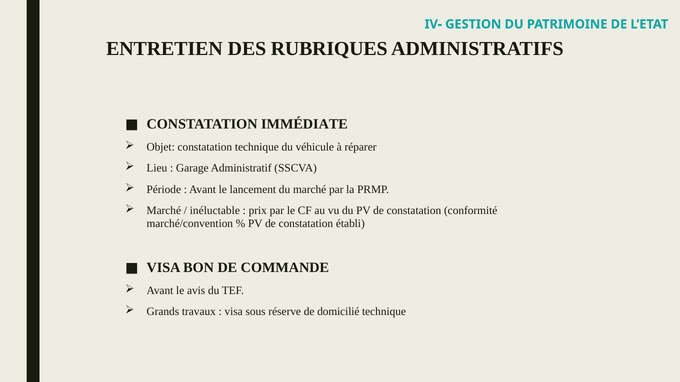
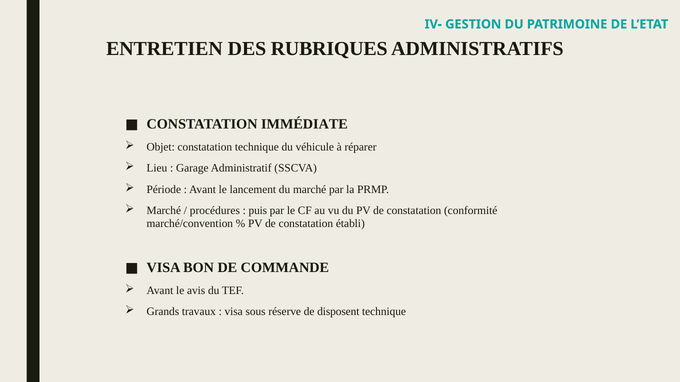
inéluctable: inéluctable -> procédures
prix: prix -> puis
domicilié: domicilié -> disposent
